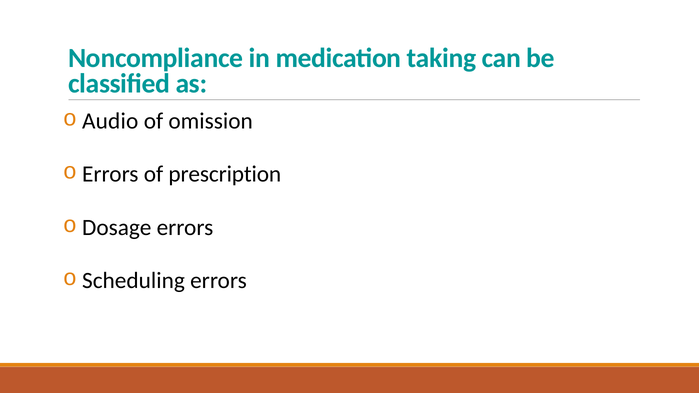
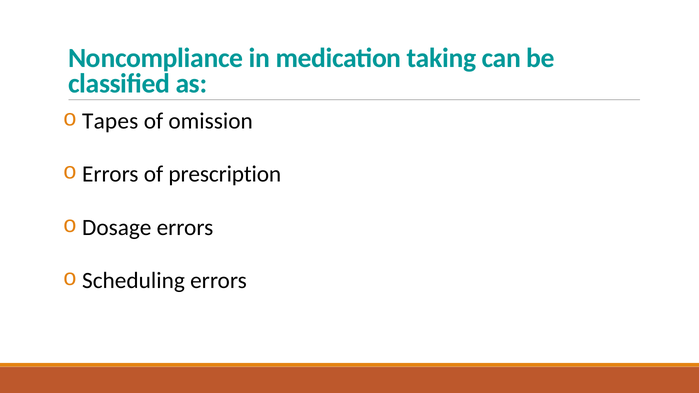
Audio: Audio -> Tapes
